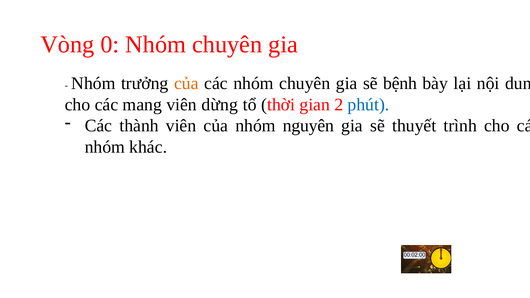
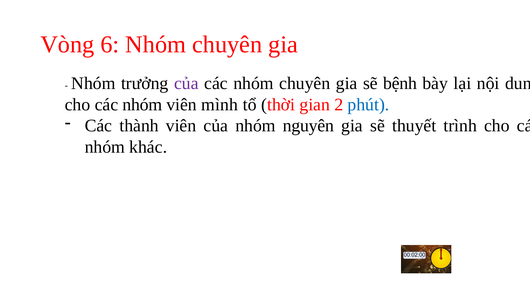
0: 0 -> 6
của at (186, 83) colour: orange -> purple
mang at (142, 105): mang -> nhóm
dừng: dừng -> mình
